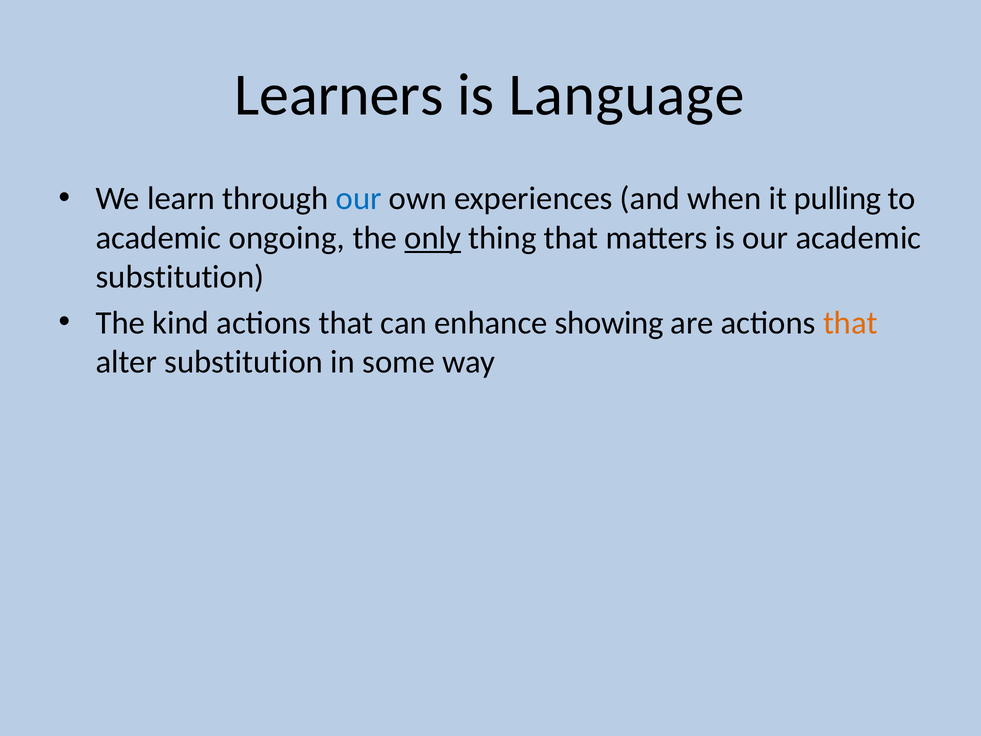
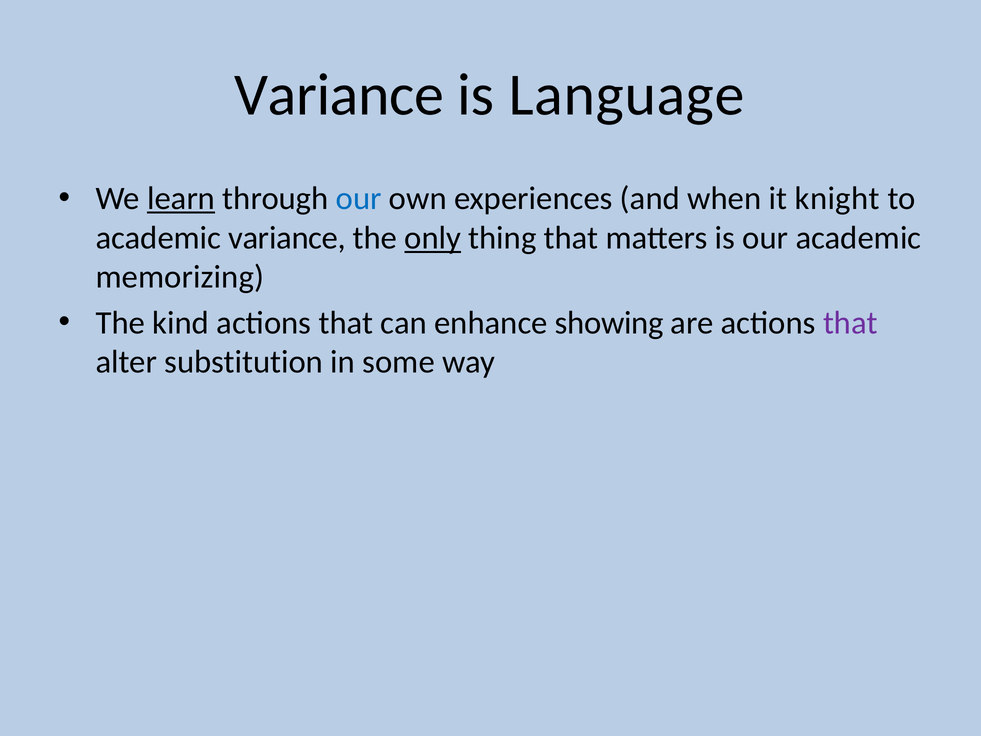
Learners at (339, 95): Learners -> Variance
learn underline: none -> present
pulling: pulling -> knight
academic ongoing: ongoing -> variance
substitution at (180, 277): substitution -> memorizing
that at (850, 323) colour: orange -> purple
